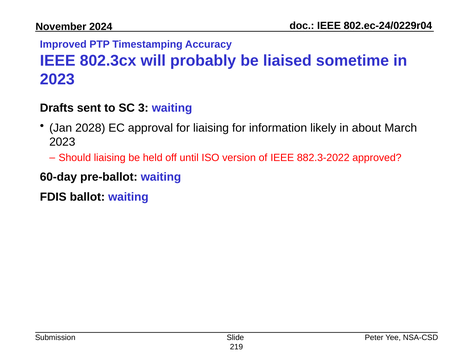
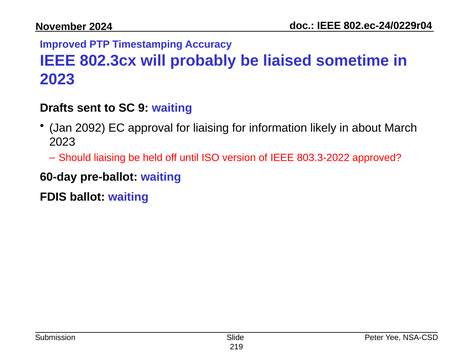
3: 3 -> 9
2028: 2028 -> 2092
882.3-2022: 882.3-2022 -> 803.3-2022
